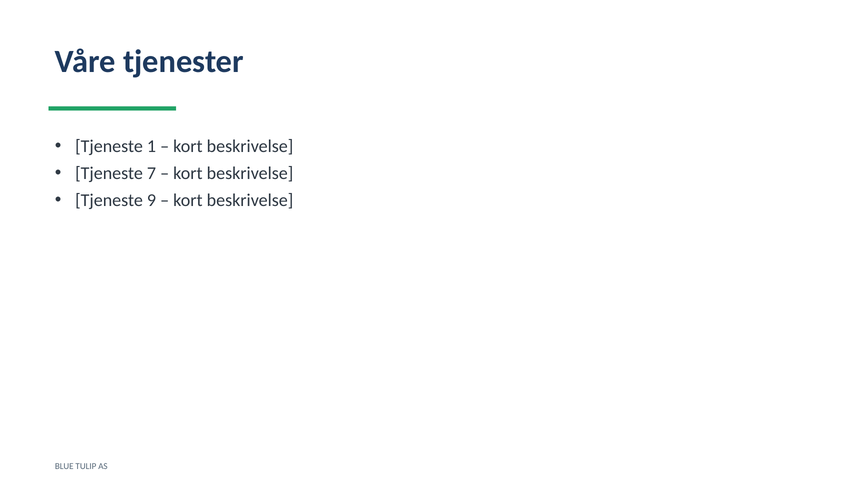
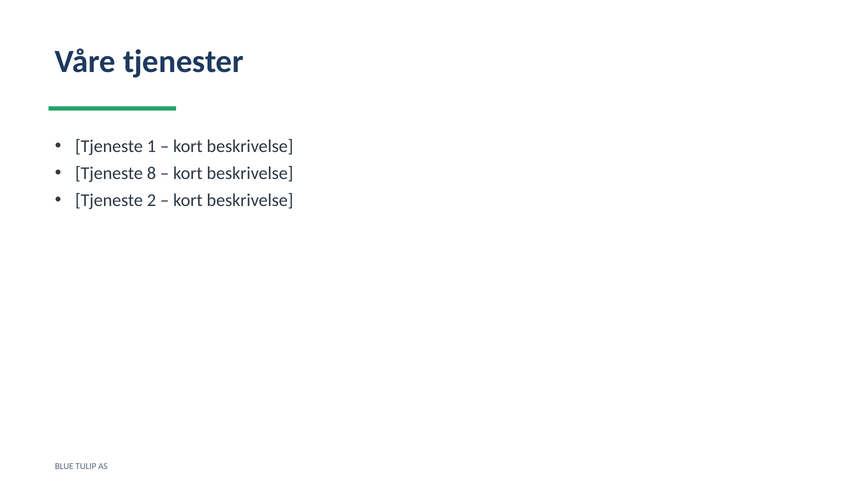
7: 7 -> 8
9: 9 -> 2
